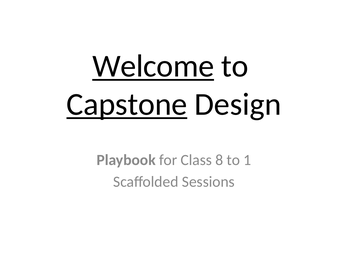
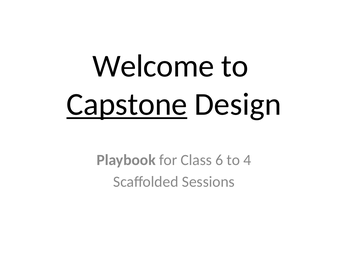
Welcome underline: present -> none
8: 8 -> 6
1: 1 -> 4
